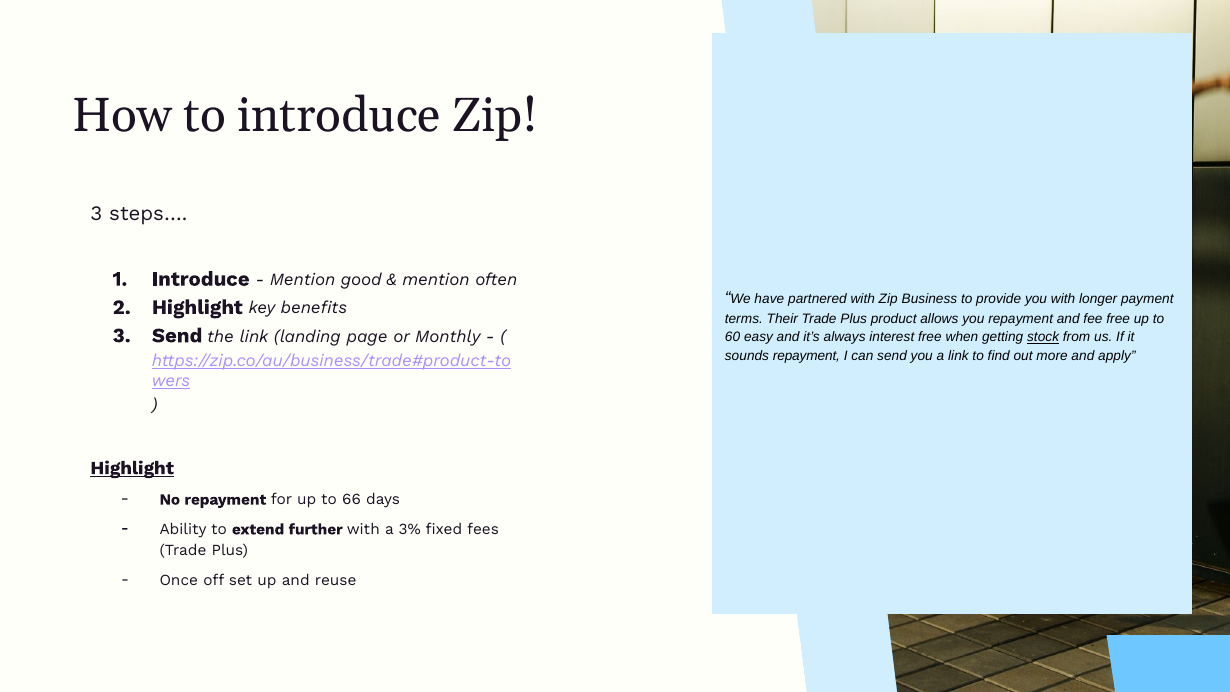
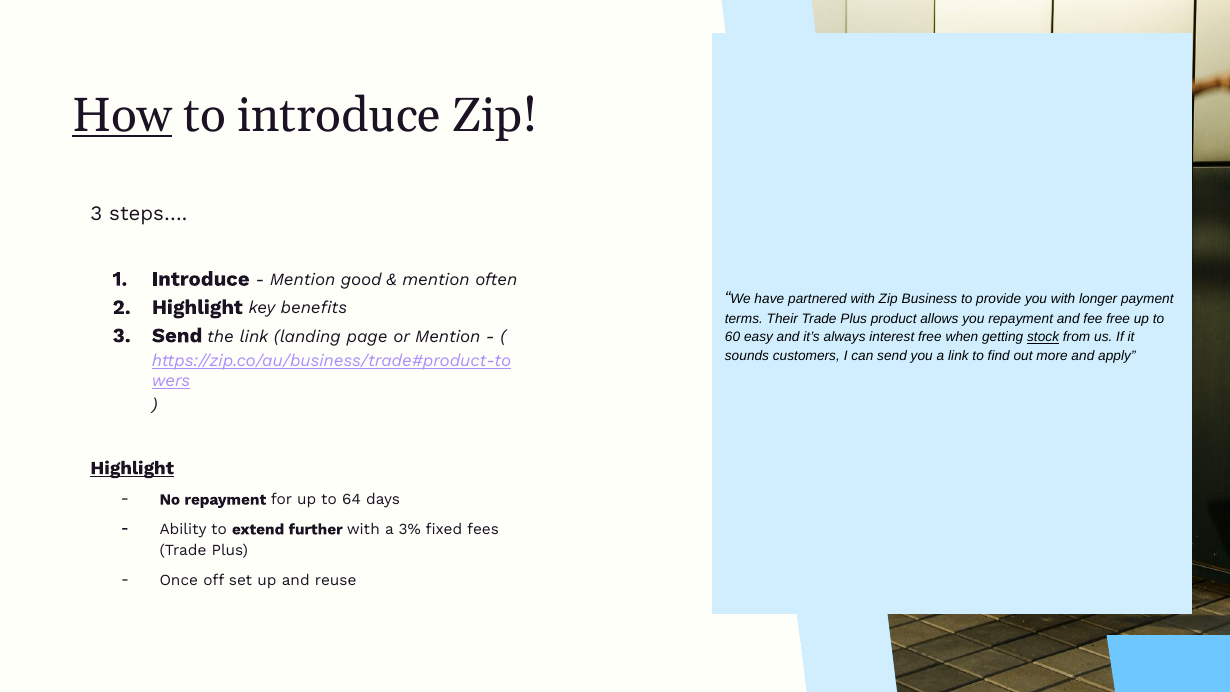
How underline: none -> present
or Monthly: Monthly -> Mention
sounds repayment: repayment -> customers
66: 66 -> 64
